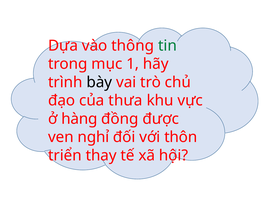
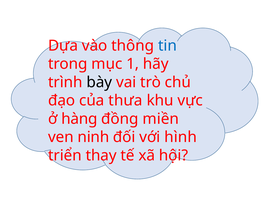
tin colour: green -> blue
được: được -> miền
nghỉ: nghỉ -> ninh
thôn: thôn -> hình
